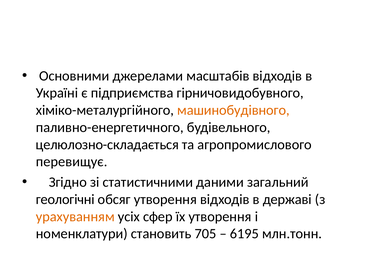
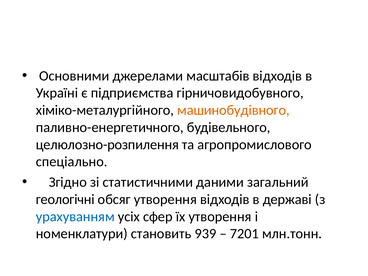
целюлозно-складається: целюлозно-складається -> целюлозно-розпилення
перевищує: перевищує -> спеціально
урахуванням colour: orange -> blue
705: 705 -> 939
6195: 6195 -> 7201
